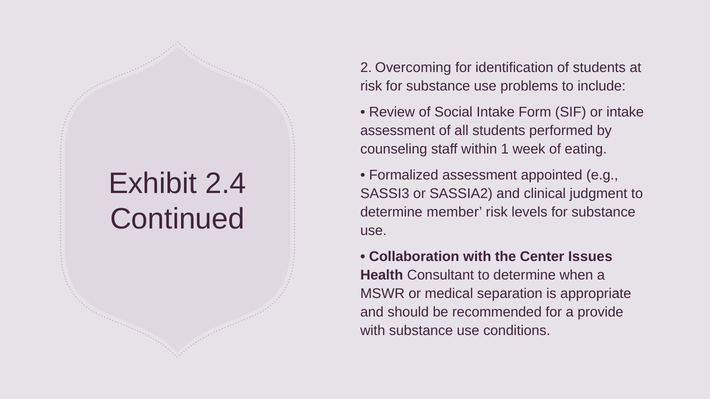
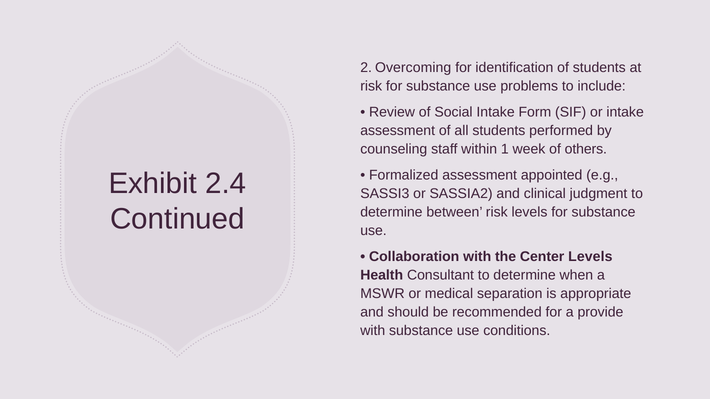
eating: eating -> others
member: member -> between
Center Issues: Issues -> Levels
